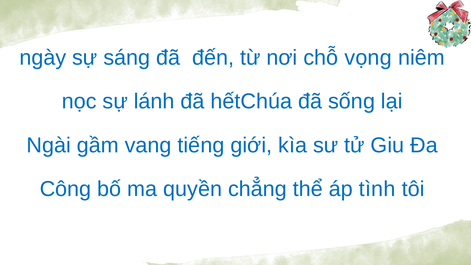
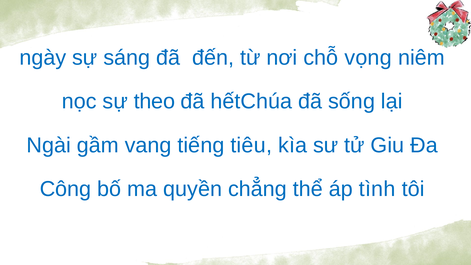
lánh: lánh -> theo
giới: giới -> tiêu
